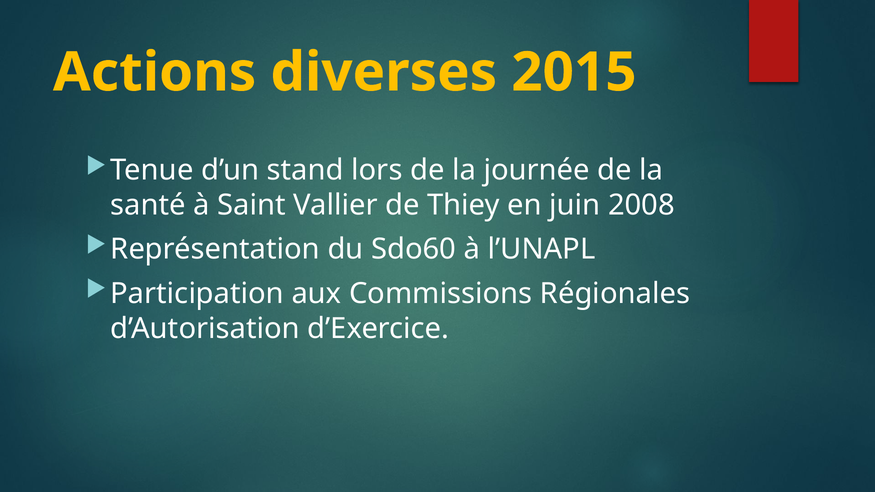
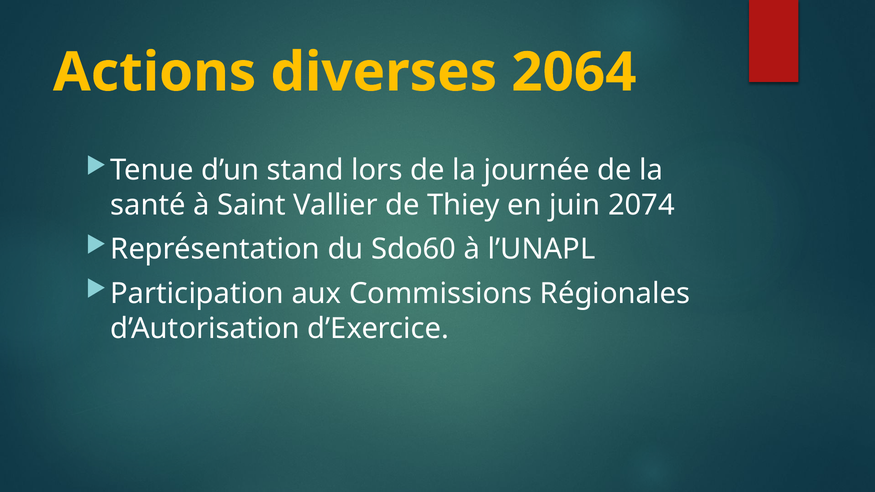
2015: 2015 -> 2064
2008: 2008 -> 2074
